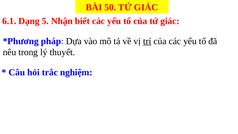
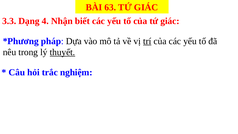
50: 50 -> 63
6.1: 6.1 -> 3.3
5: 5 -> 4
thuyết underline: none -> present
